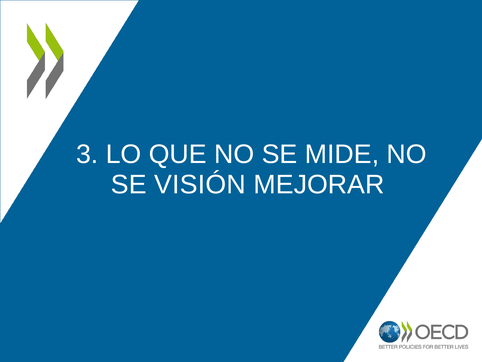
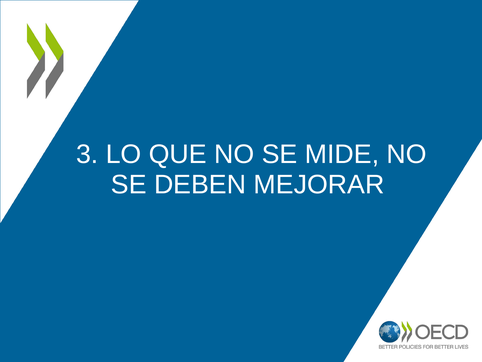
VISIÓN: VISIÓN -> DEBEN
